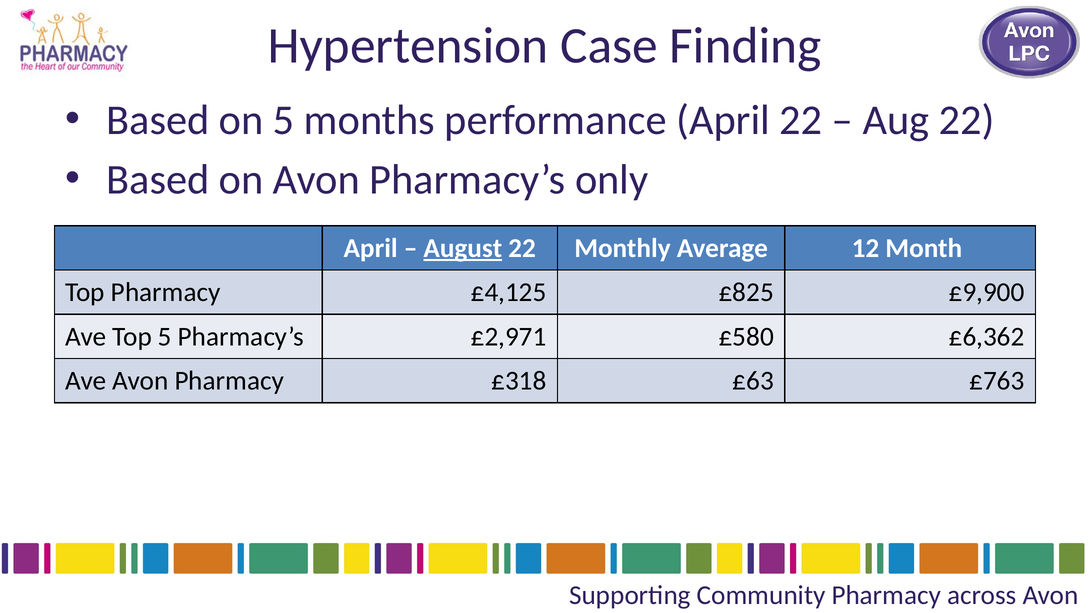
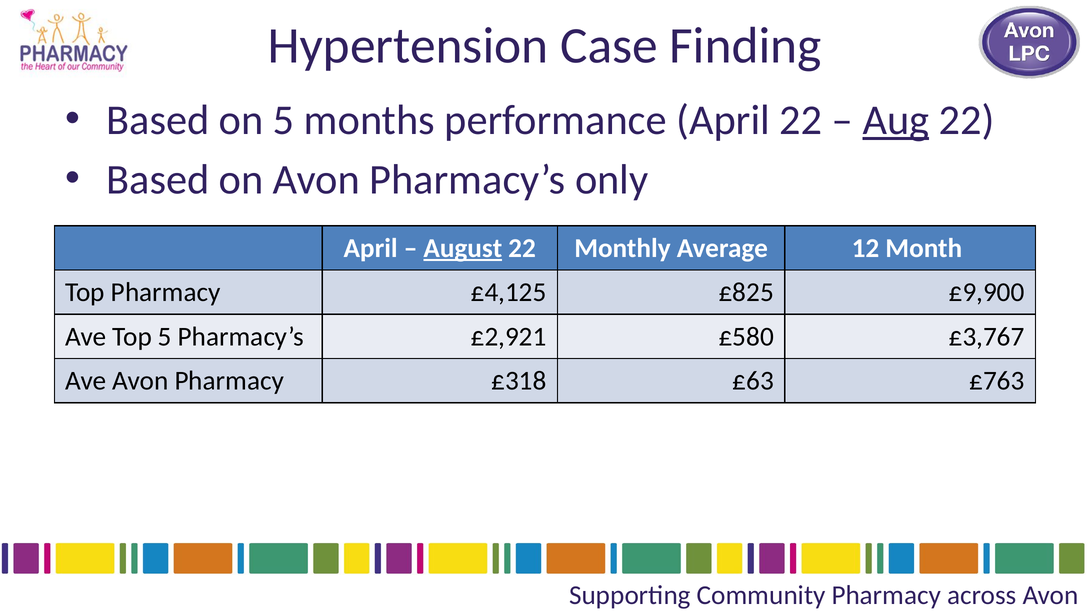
Aug underline: none -> present
£2,971: £2,971 -> £2,921
£6,362: £6,362 -> £3,767
